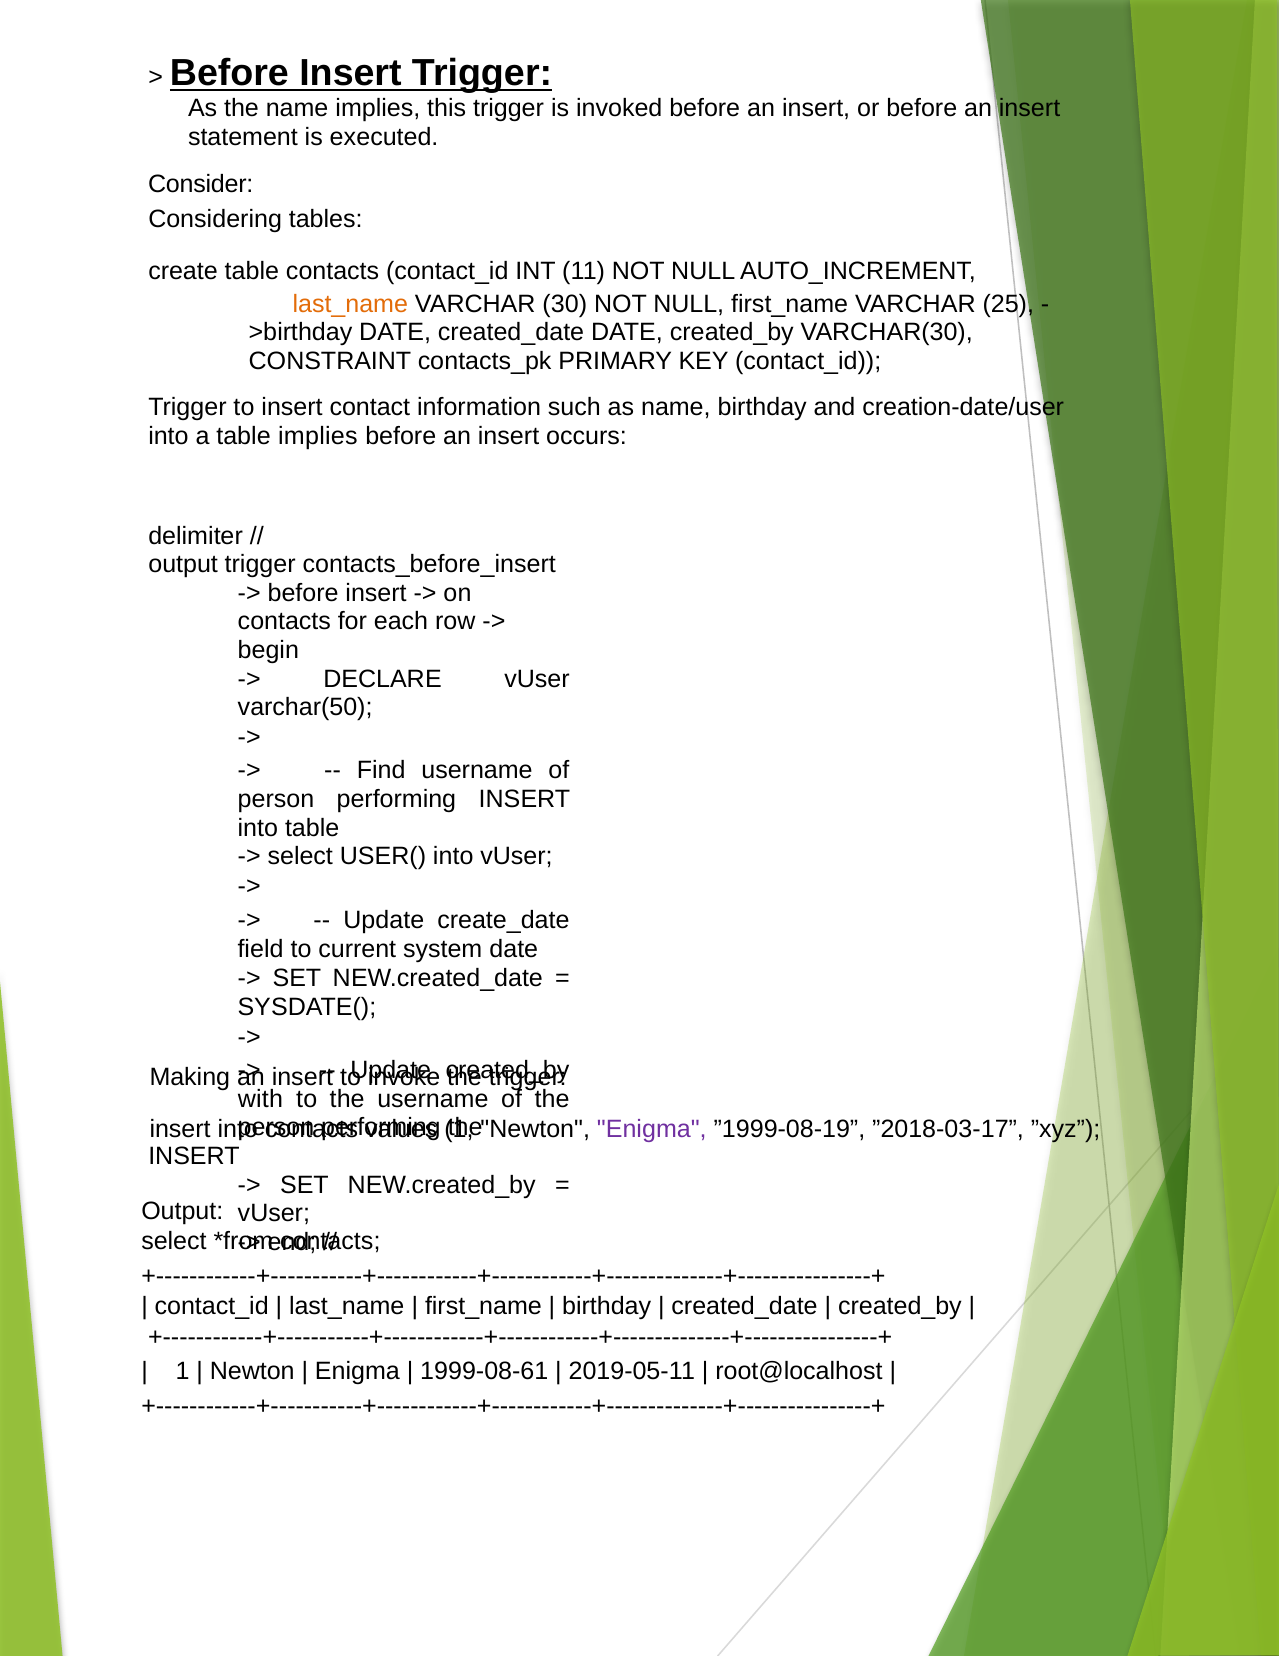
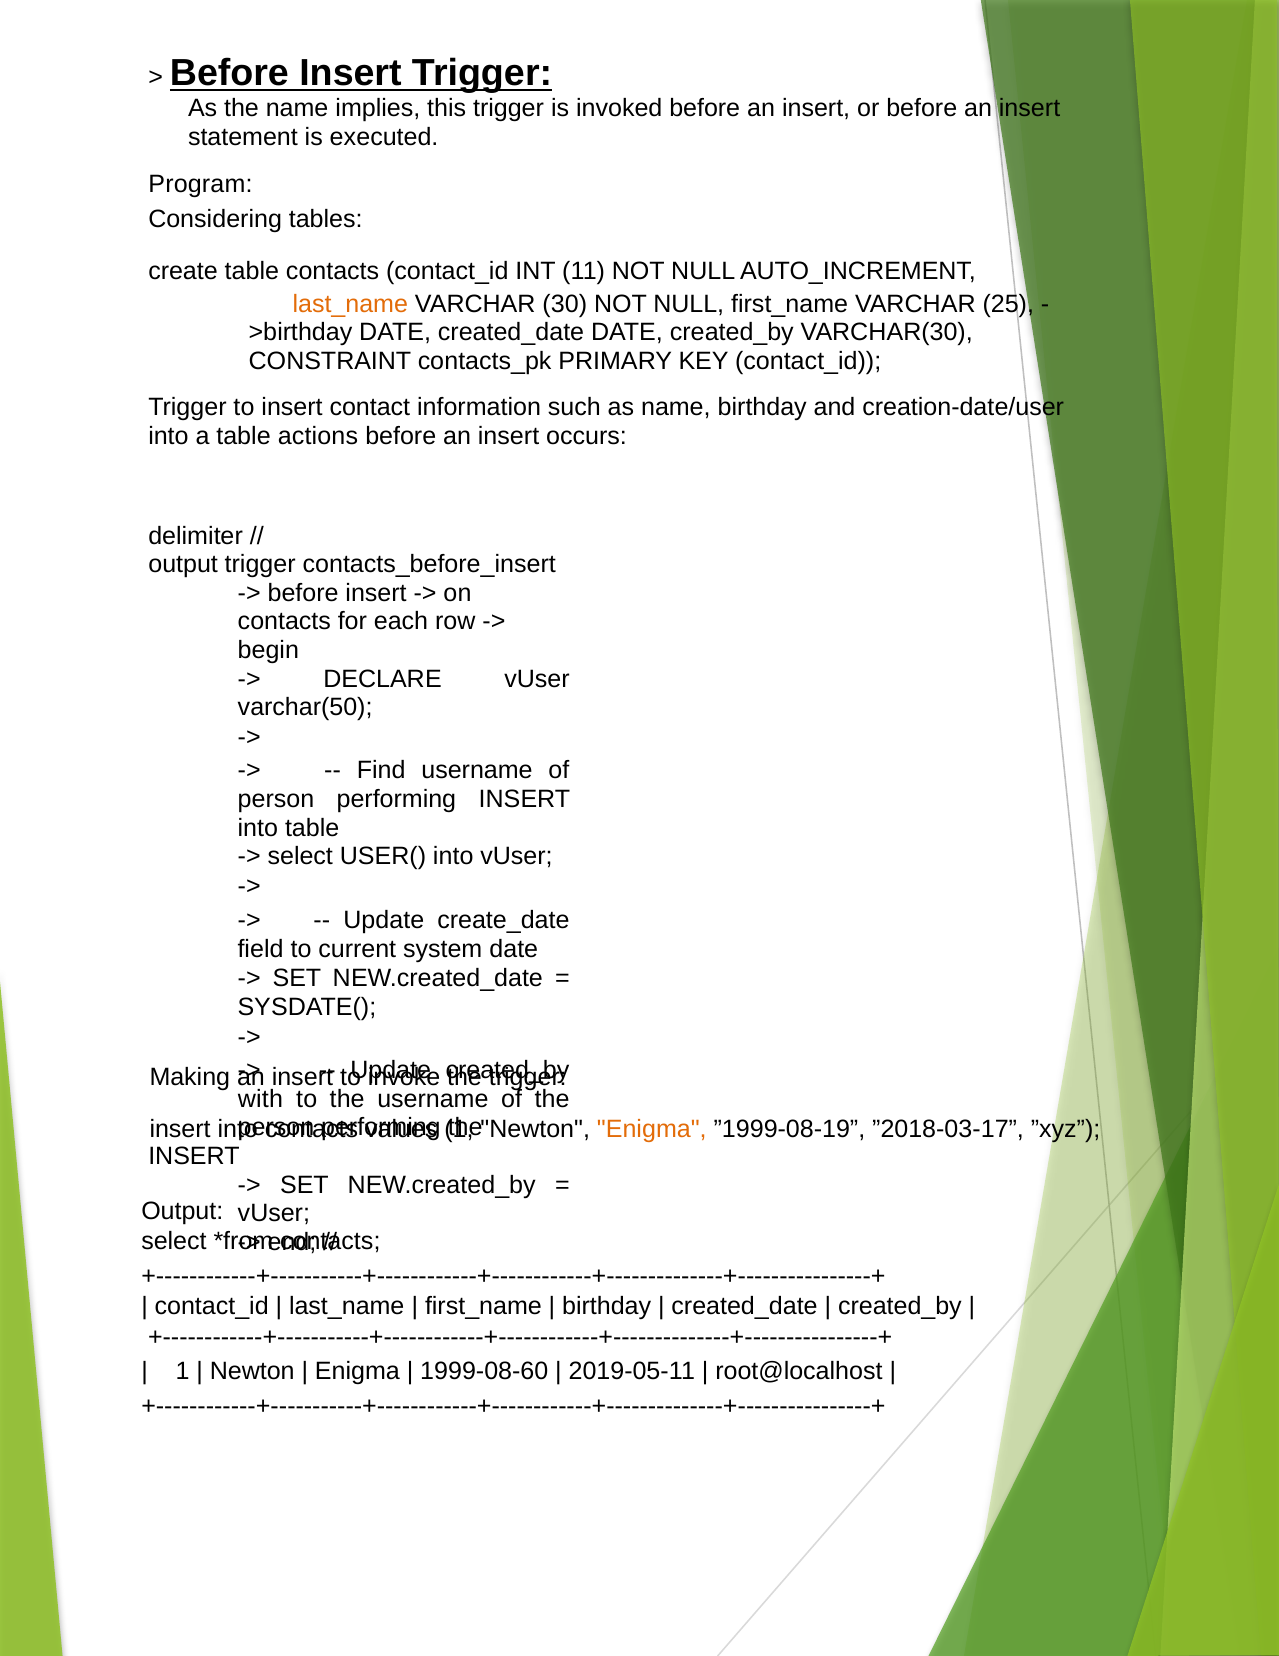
Consider: Consider -> Program
table implies: implies -> actions
Enigma at (652, 1128) colour: purple -> orange
1999-08-61: 1999-08-61 -> 1999-08-60
